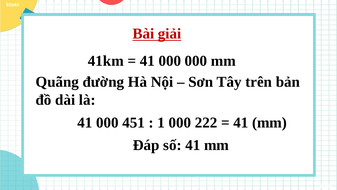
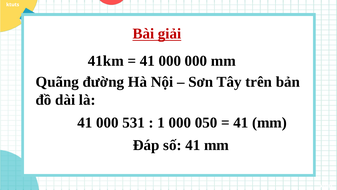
451: 451 -> 531
222: 222 -> 050
